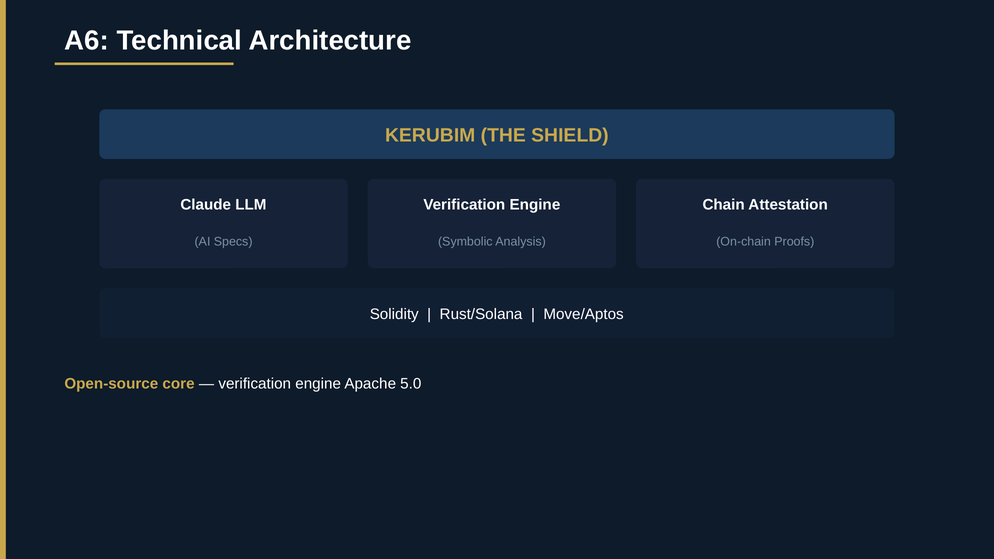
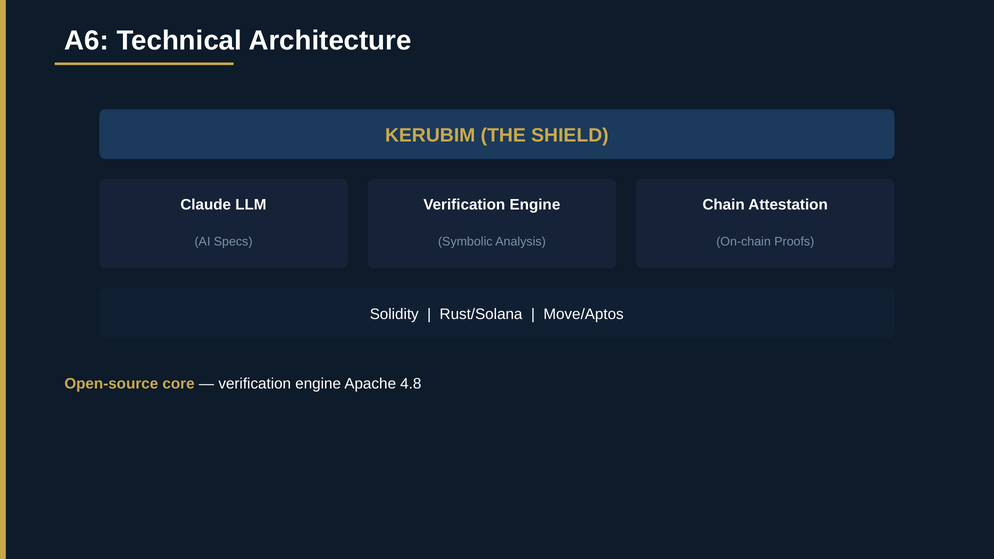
5.0: 5.0 -> 4.8
